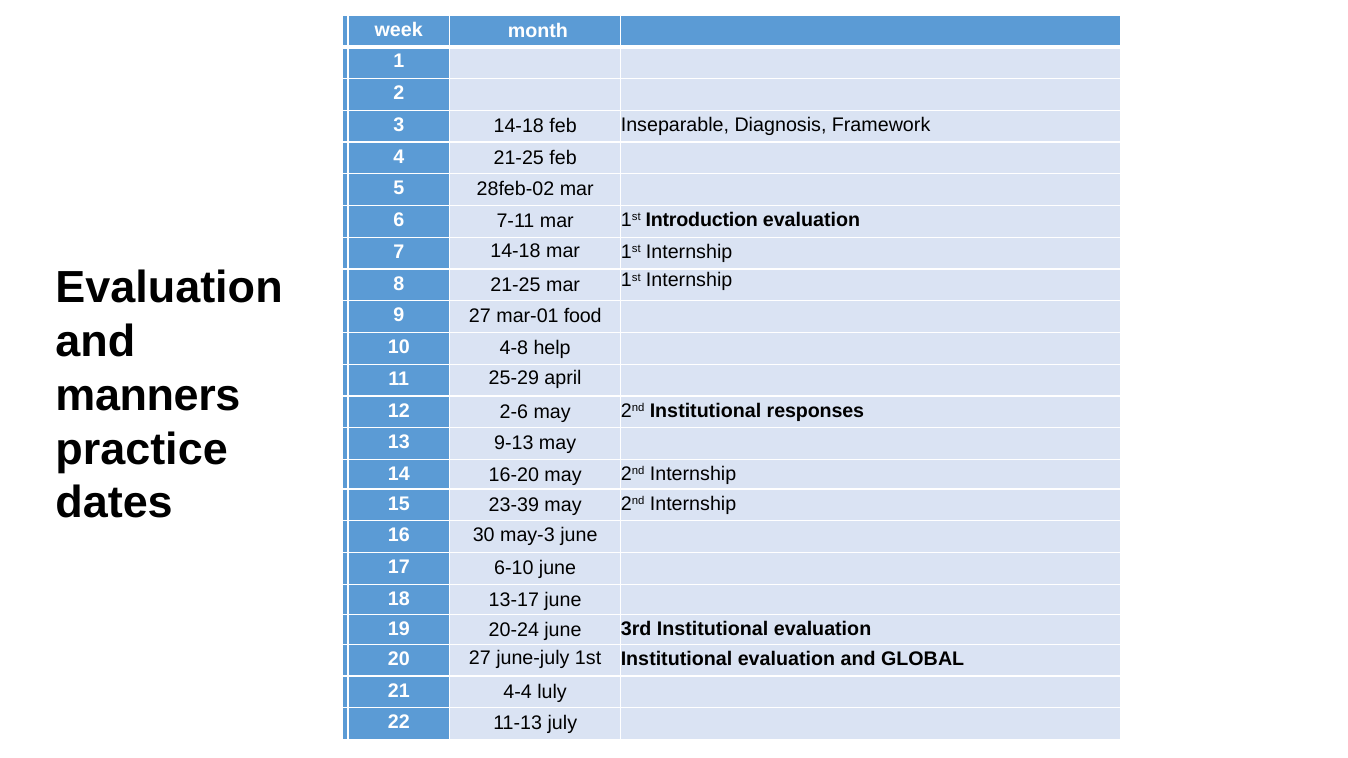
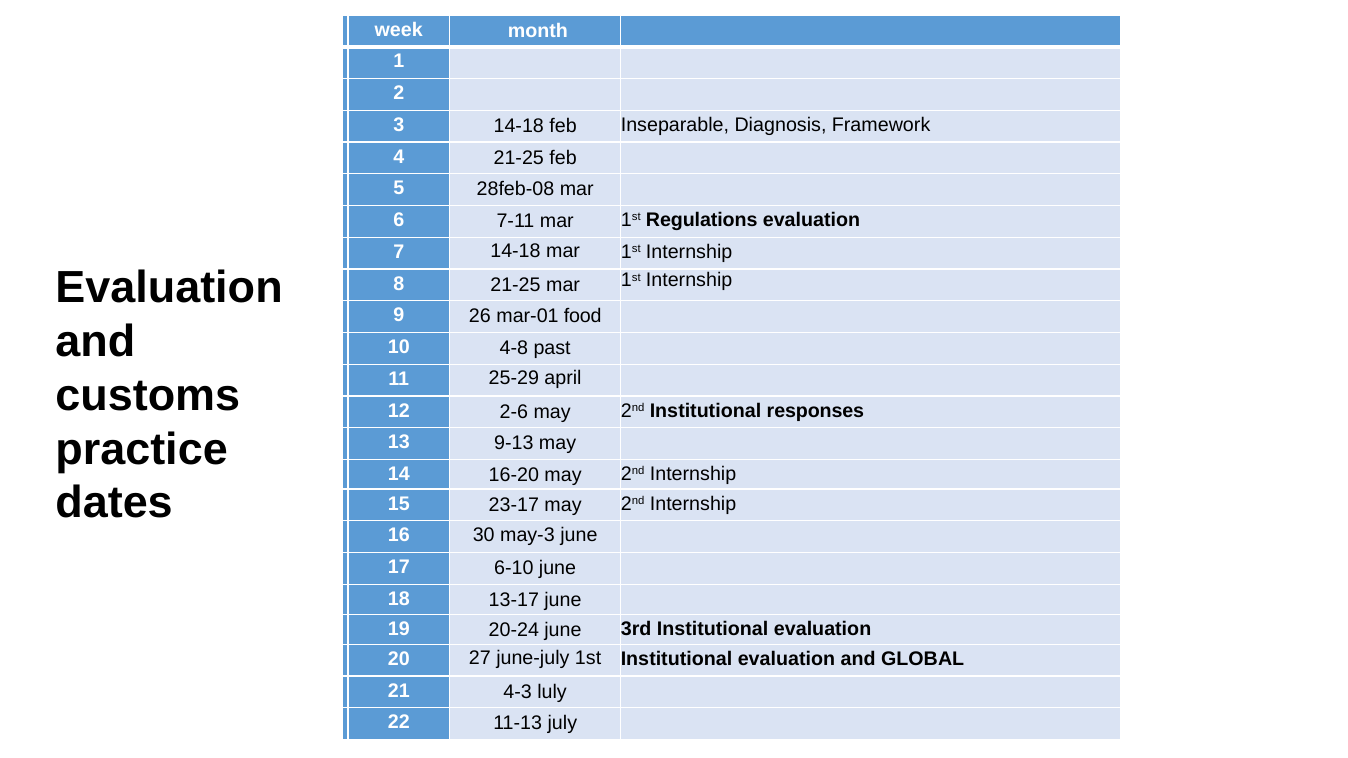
28feb-02: 28feb-02 -> 28feb-08
Introduction: Introduction -> Regulations
9 27: 27 -> 26
help: help -> past
manners: manners -> customs
23-39: 23-39 -> 23-17
4-4: 4-4 -> 4-3
